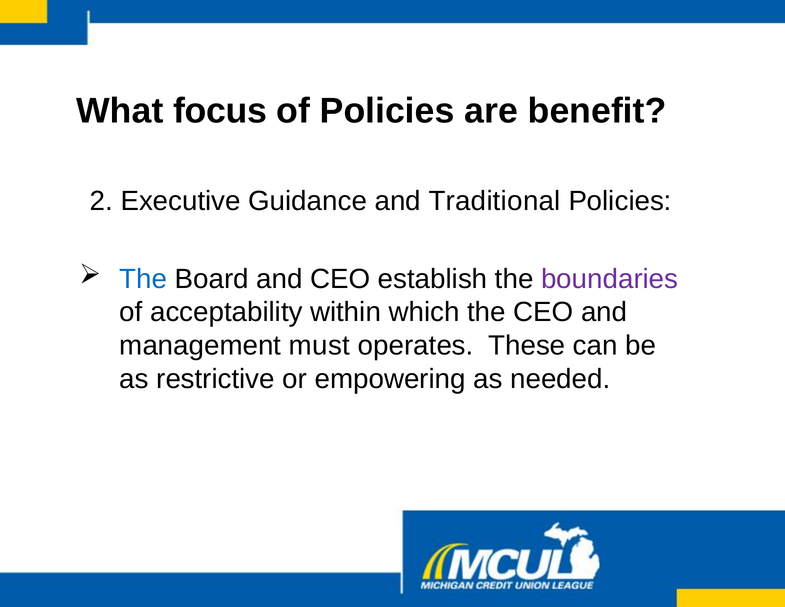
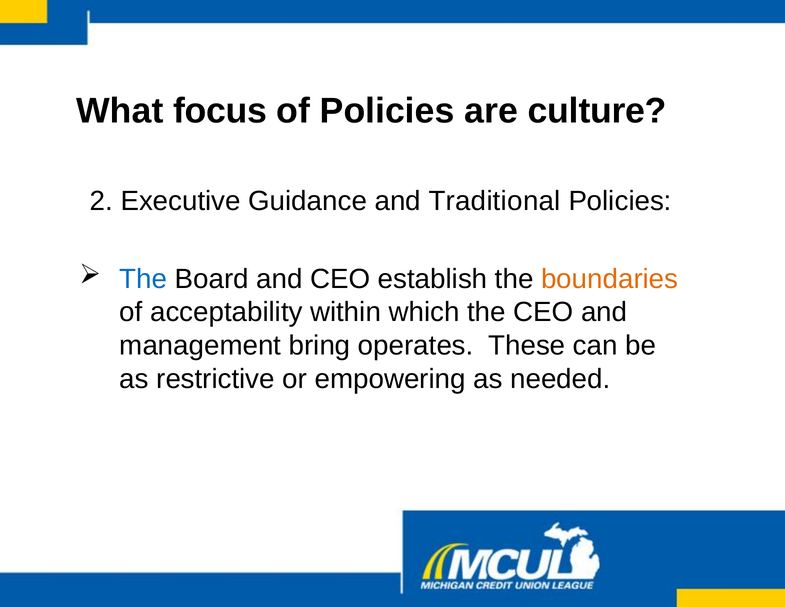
benefit: benefit -> culture
boundaries colour: purple -> orange
must: must -> bring
